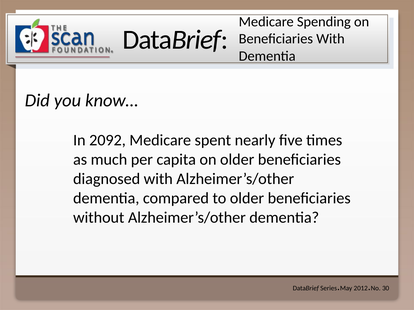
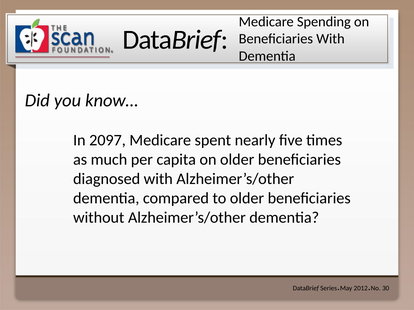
2092: 2092 -> 2097
